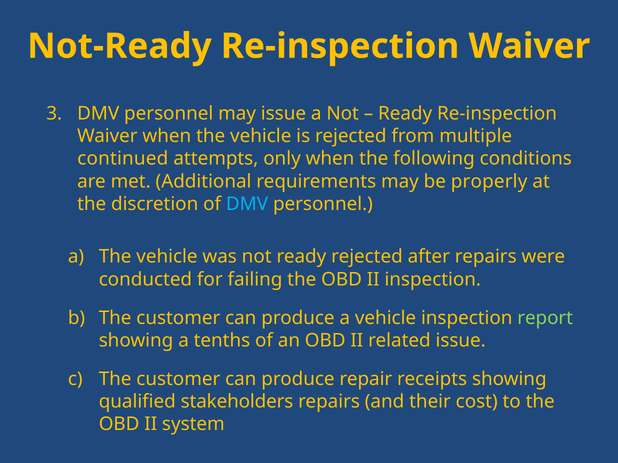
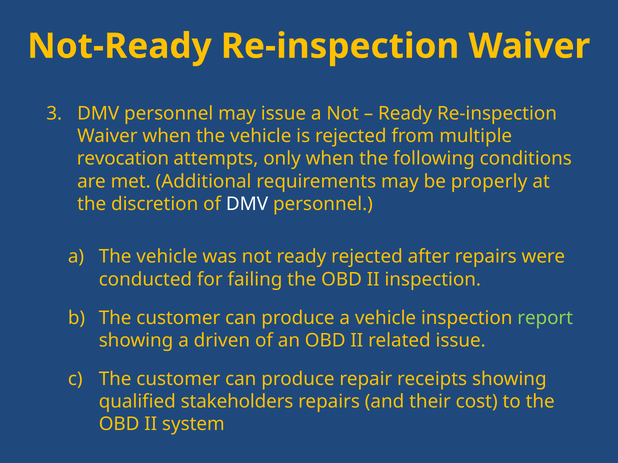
continued: continued -> revocation
DMV at (247, 204) colour: light blue -> white
tenths: tenths -> driven
